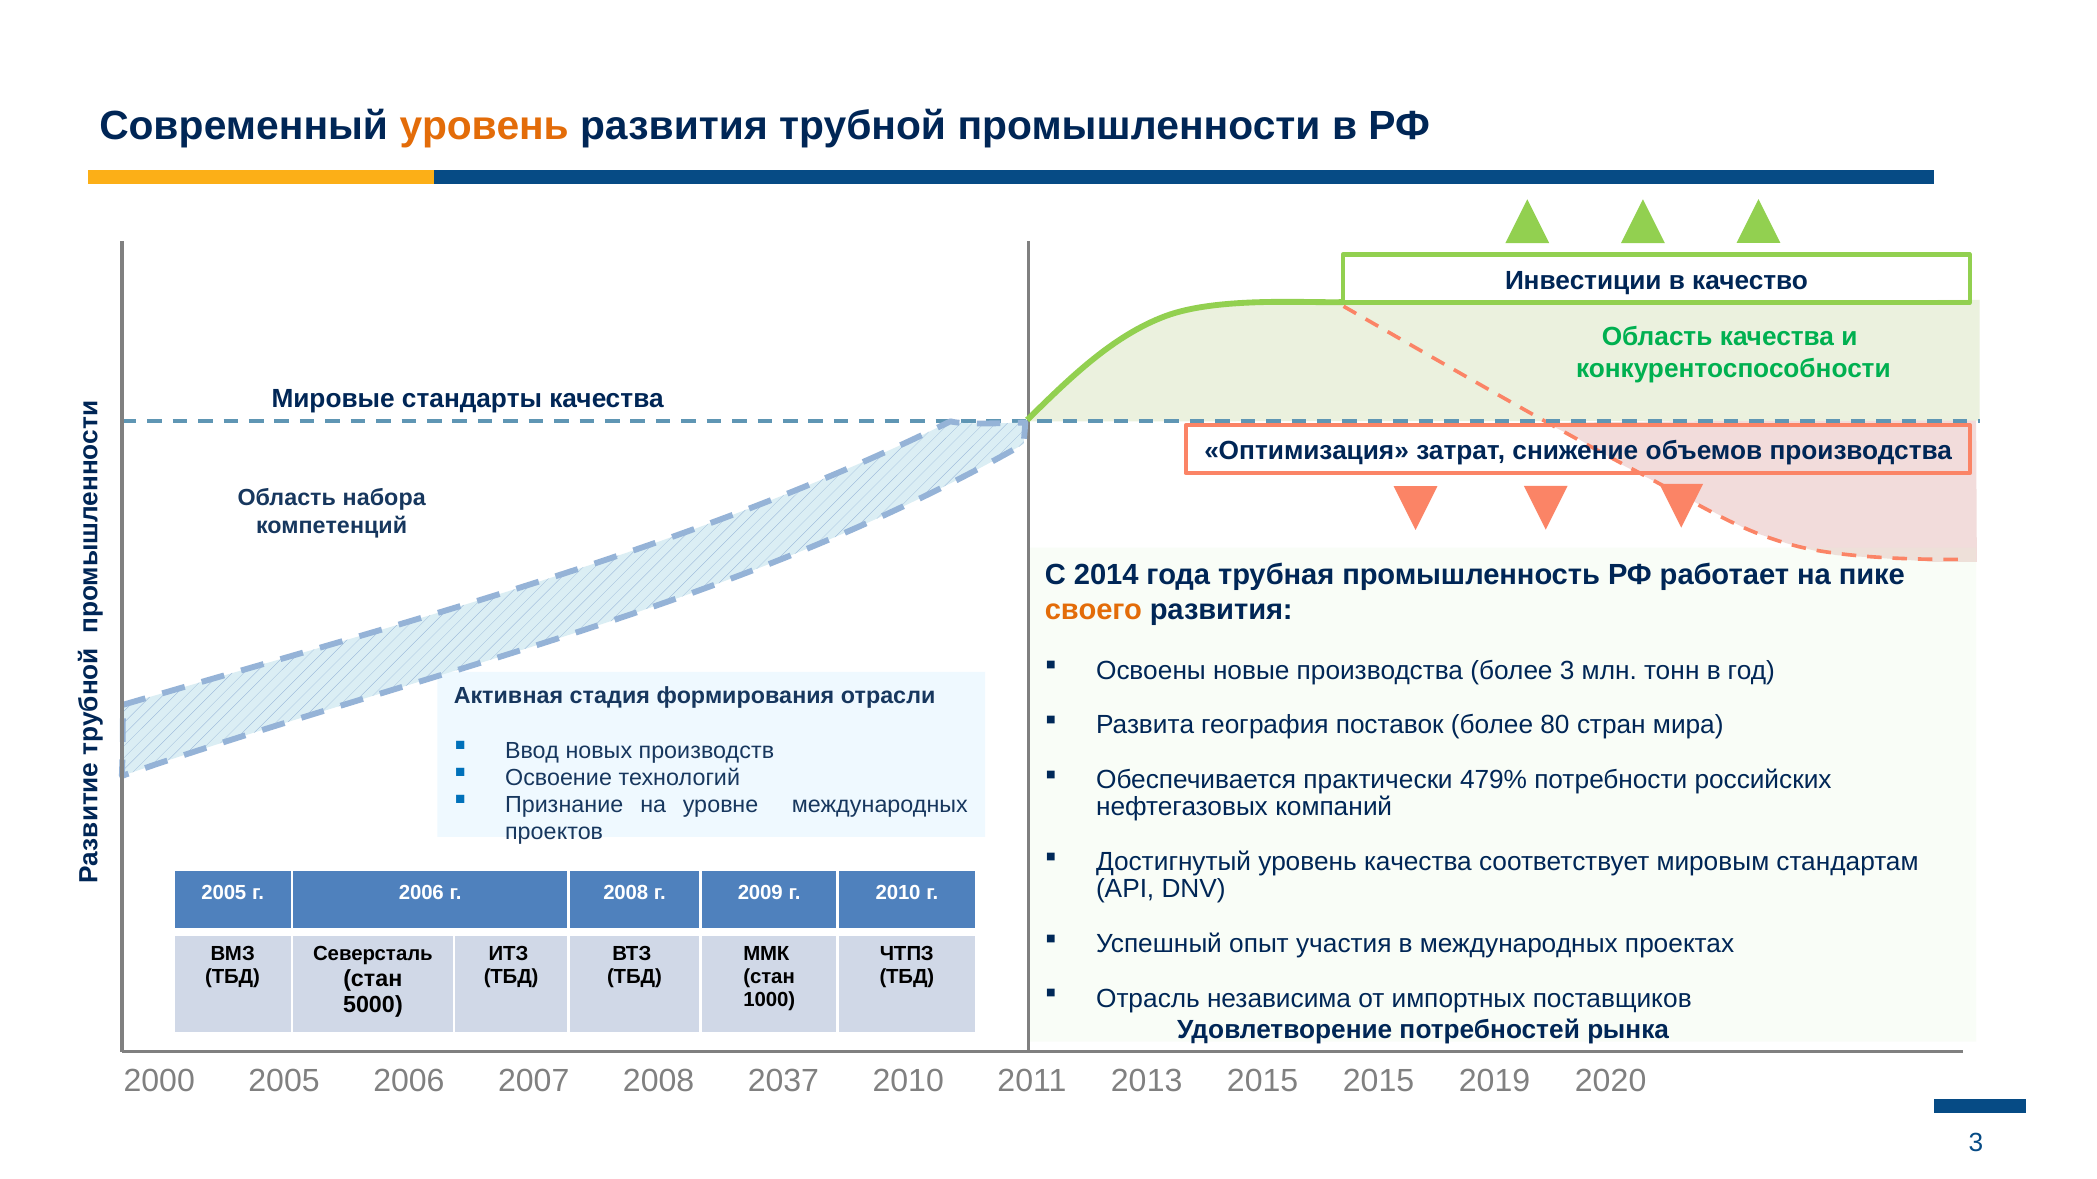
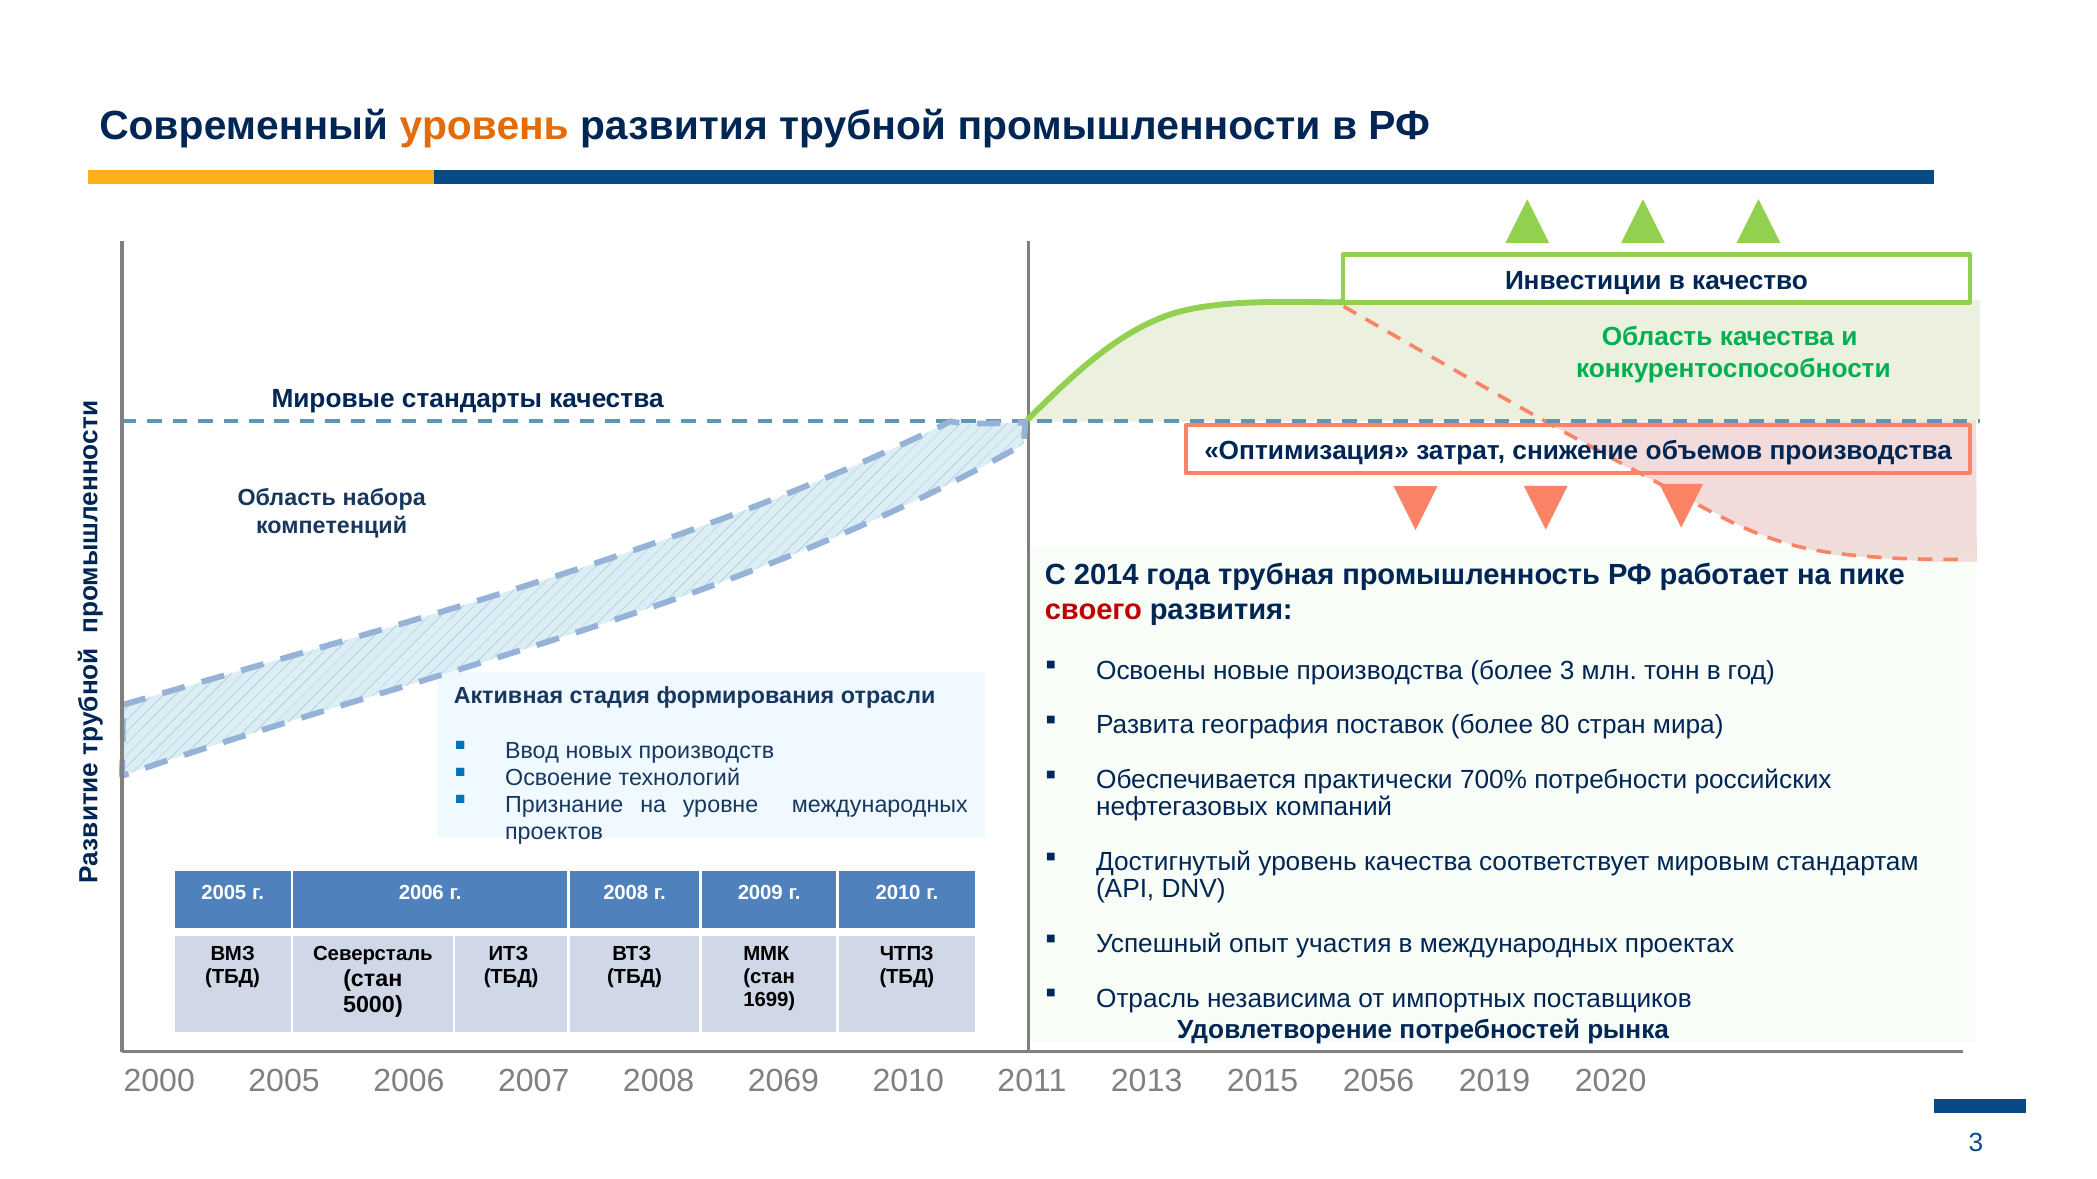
своего colour: orange -> red
479%: 479% -> 700%
1000: 1000 -> 1699
2037: 2037 -> 2069
2015 2015: 2015 -> 2056
